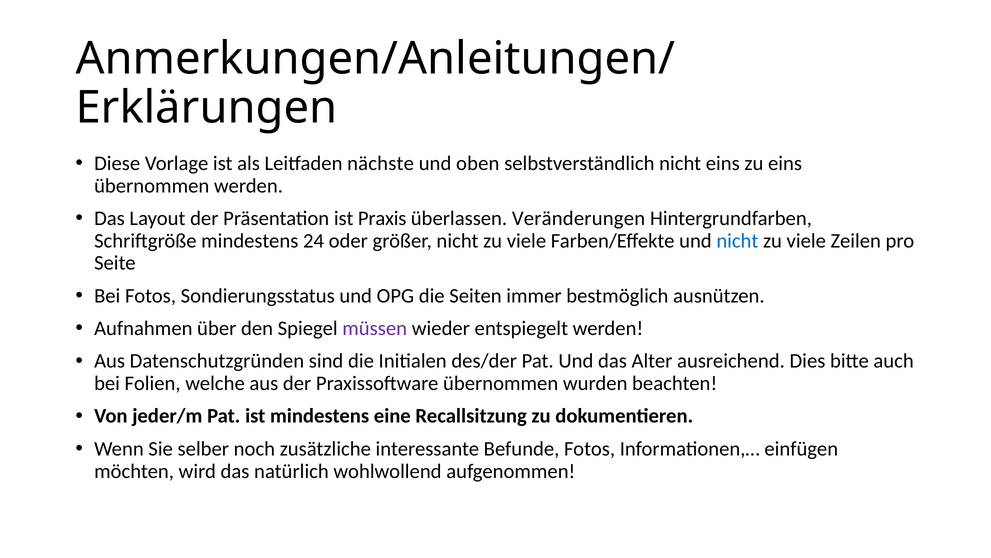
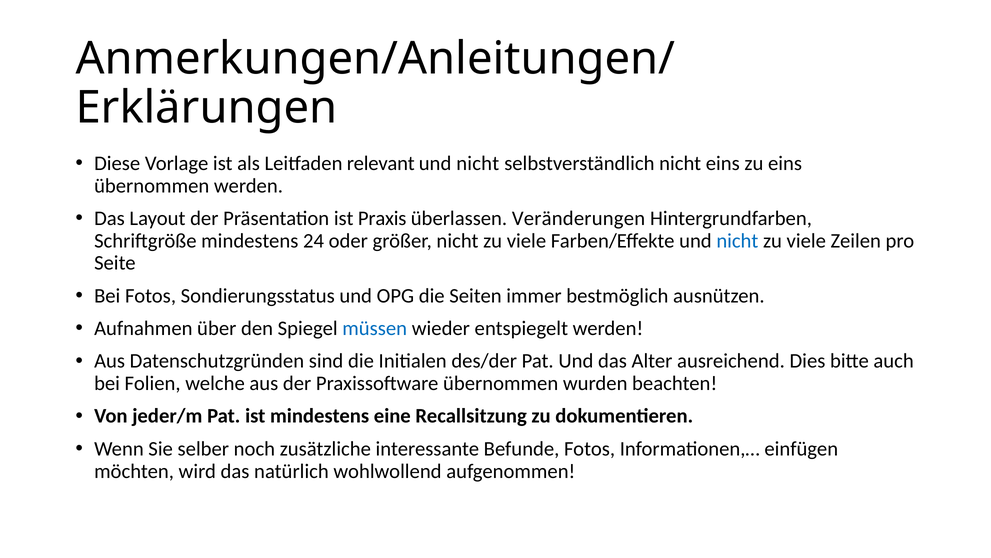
nächste: nächste -> relevant
oben at (478, 163): oben -> nicht
müssen colour: purple -> blue
